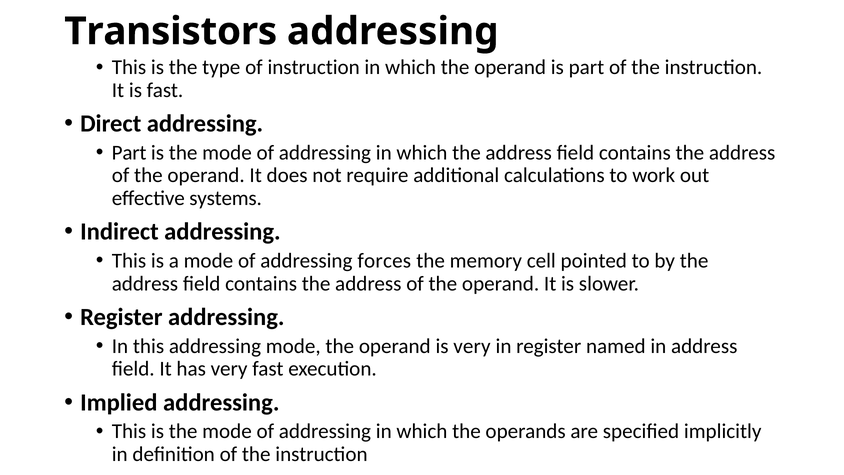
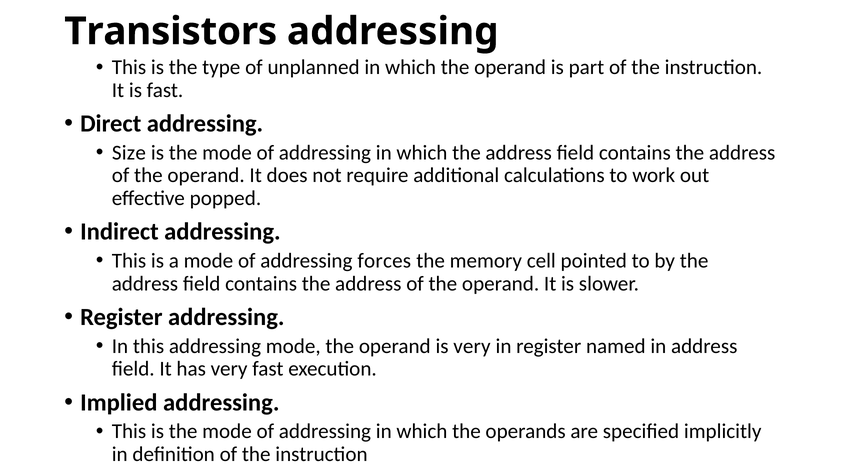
of instruction: instruction -> unplanned
Part at (129, 153): Part -> Size
systems: systems -> popped
